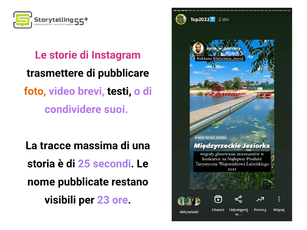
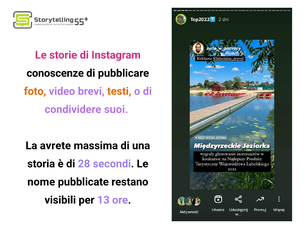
trasmettere: trasmettere -> conoscenze
testi colour: black -> orange
tracce: tracce -> avrete
25: 25 -> 28
23: 23 -> 13
